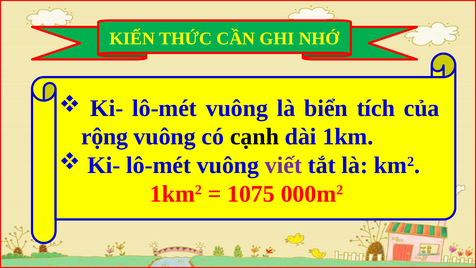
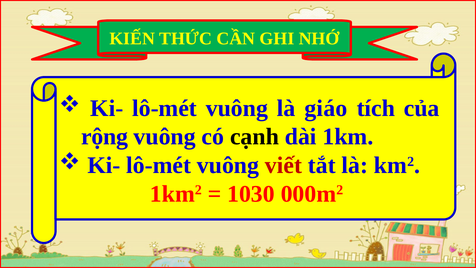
biển: biển -> giáo
viết colour: purple -> red
1075: 1075 -> 1030
